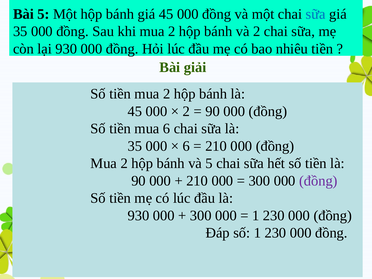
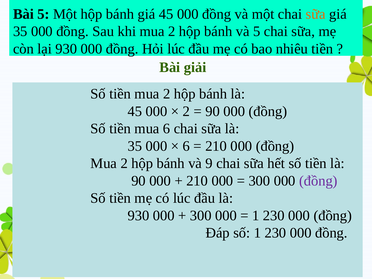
sữa at (316, 14) colour: blue -> orange
và 2: 2 -> 5
và 5: 5 -> 9
